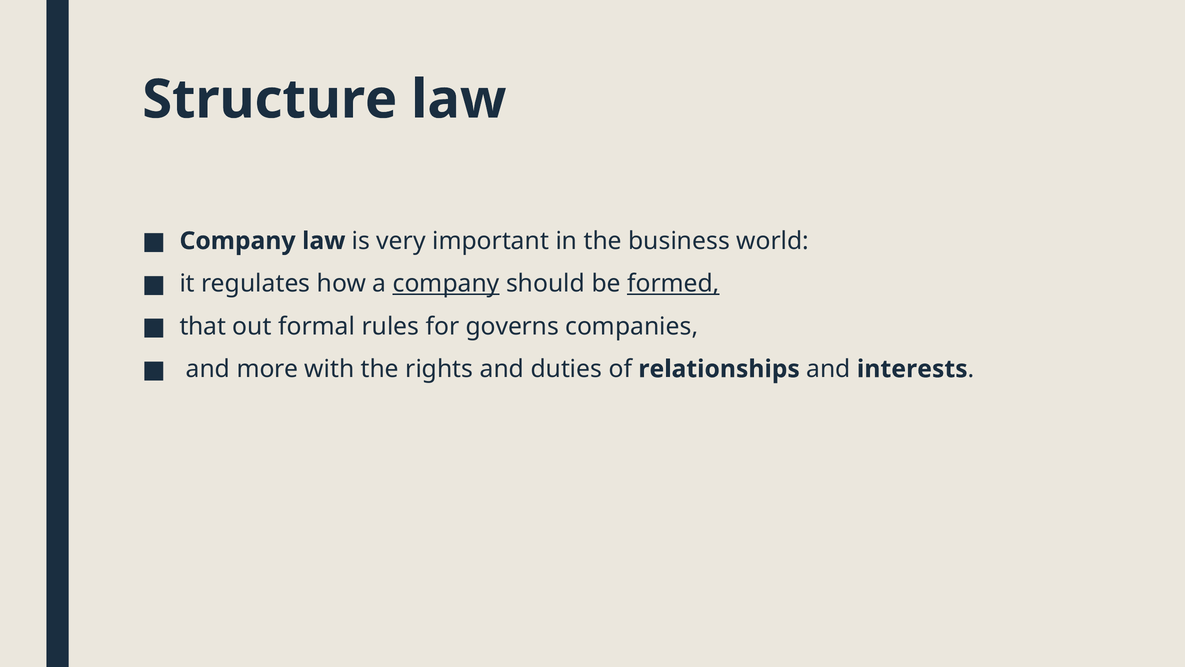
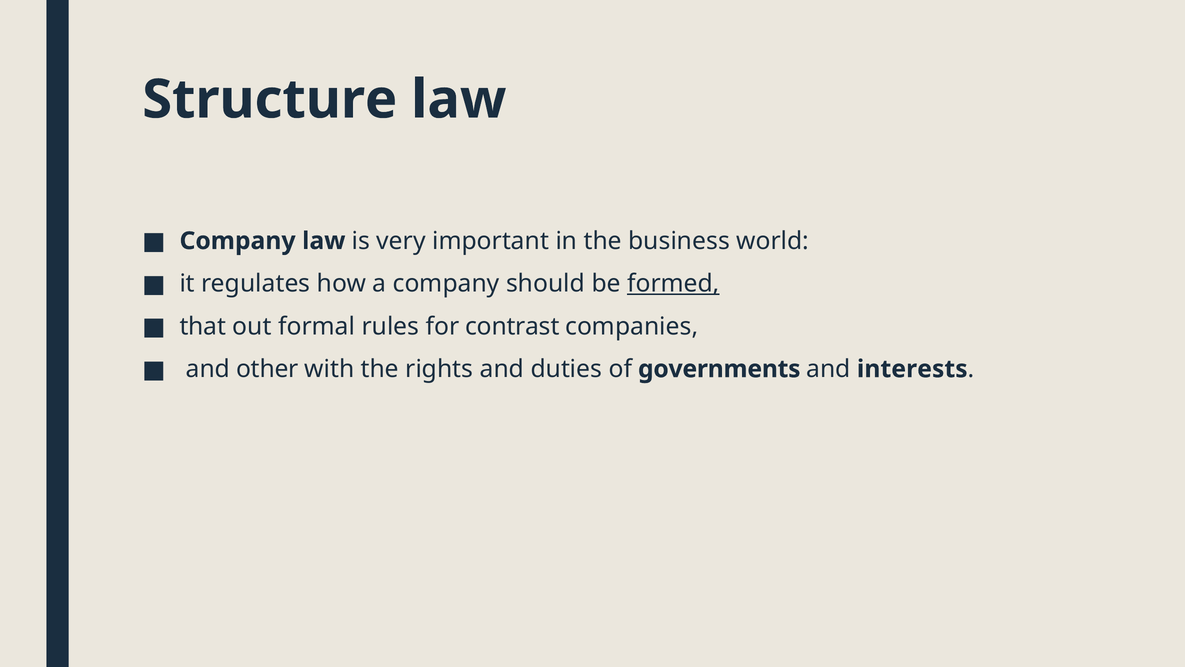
company at (446, 283) underline: present -> none
governs: governs -> contrast
more: more -> other
relationships: relationships -> governments
